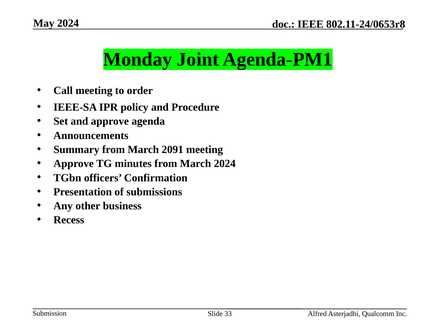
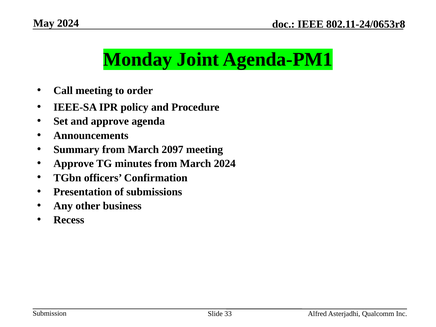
2091: 2091 -> 2097
